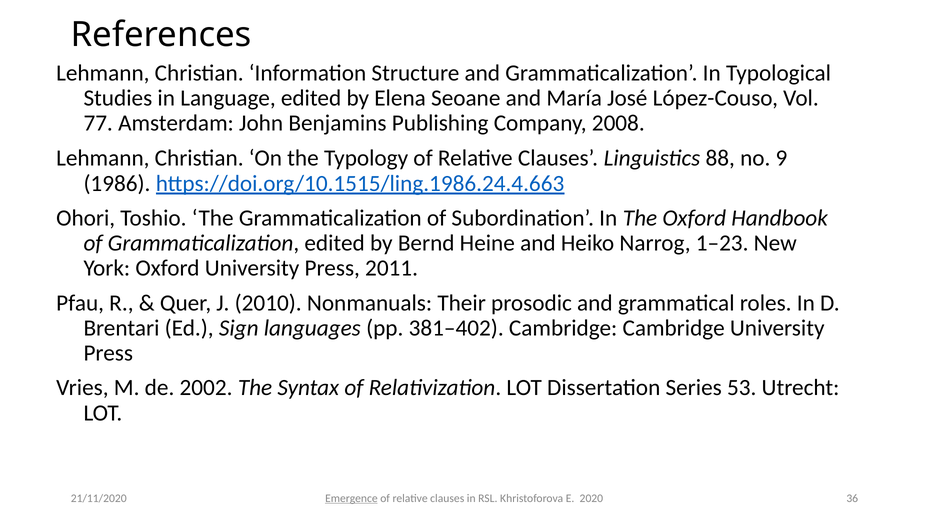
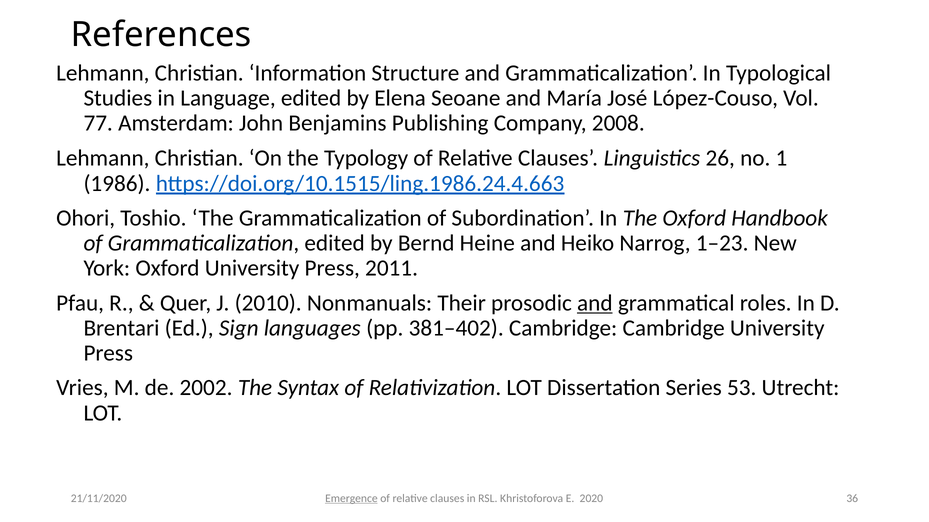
88: 88 -> 26
9: 9 -> 1
and at (595, 303) underline: none -> present
